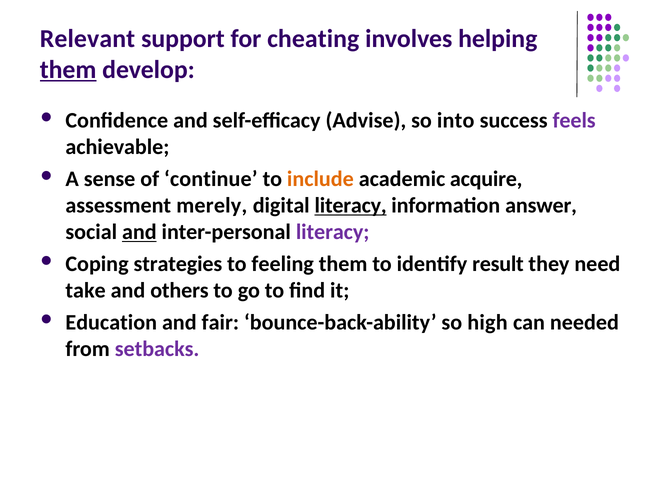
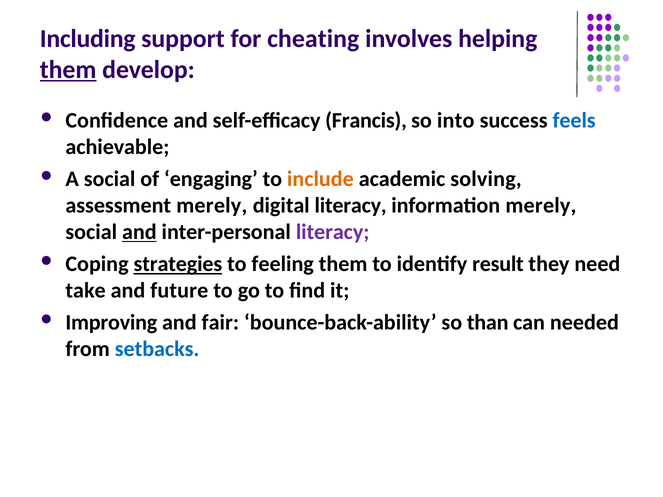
Relevant: Relevant -> Including
Advise: Advise -> Francis
feels colour: purple -> blue
A sense: sense -> social
continue: continue -> engaging
acquire: acquire -> solving
literacy at (351, 206) underline: present -> none
information answer: answer -> merely
strategies underline: none -> present
others: others -> future
Education: Education -> Improving
high: high -> than
setbacks colour: purple -> blue
